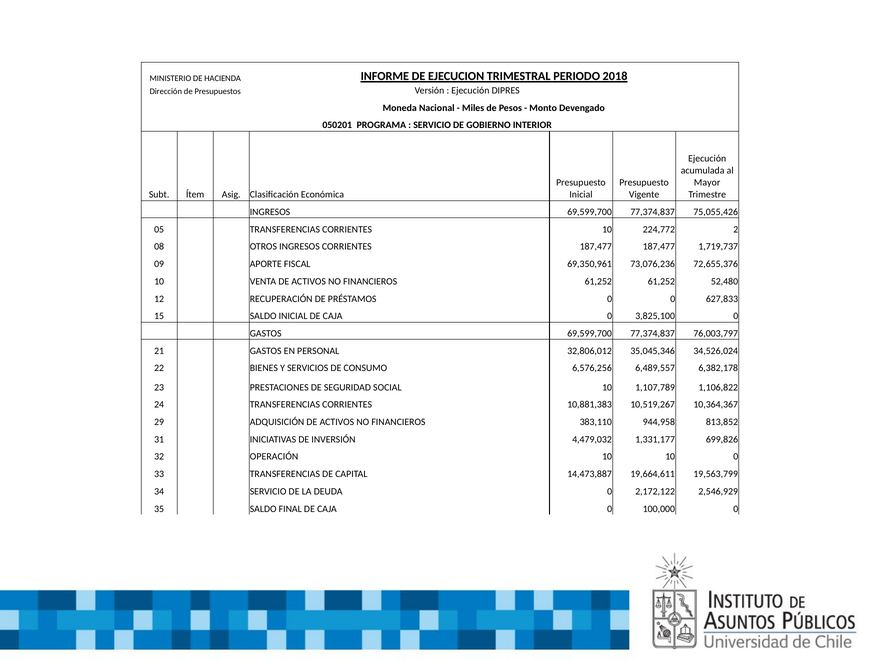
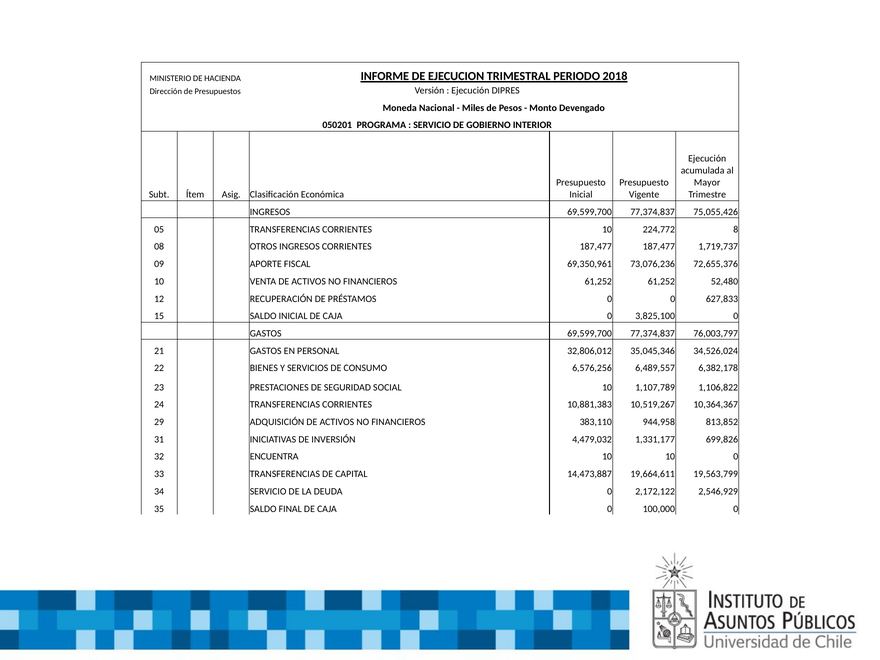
2: 2 -> 8
OPERACIÓN: OPERACIÓN -> ENCUENTRA
